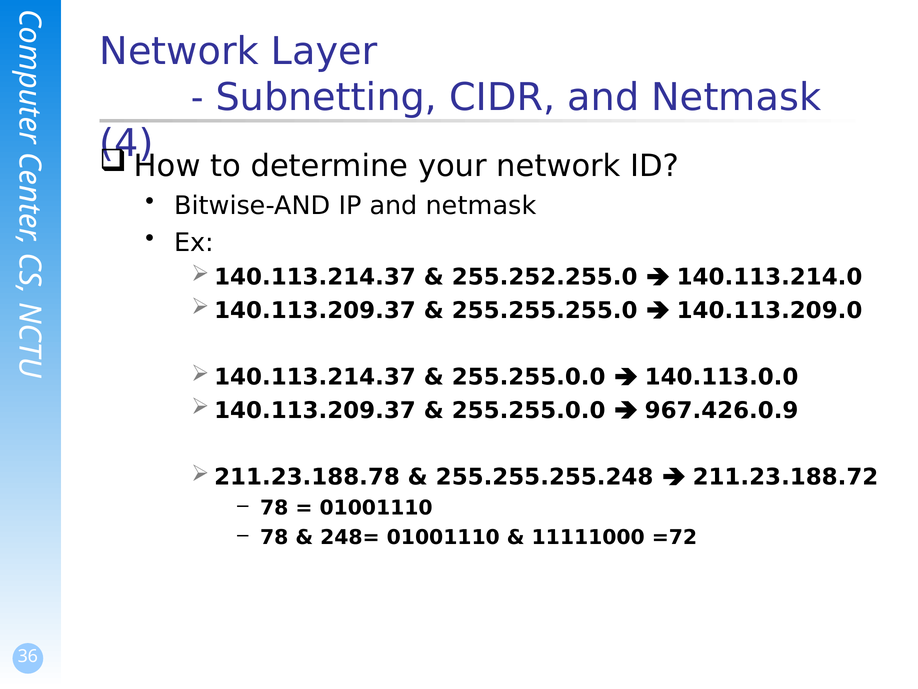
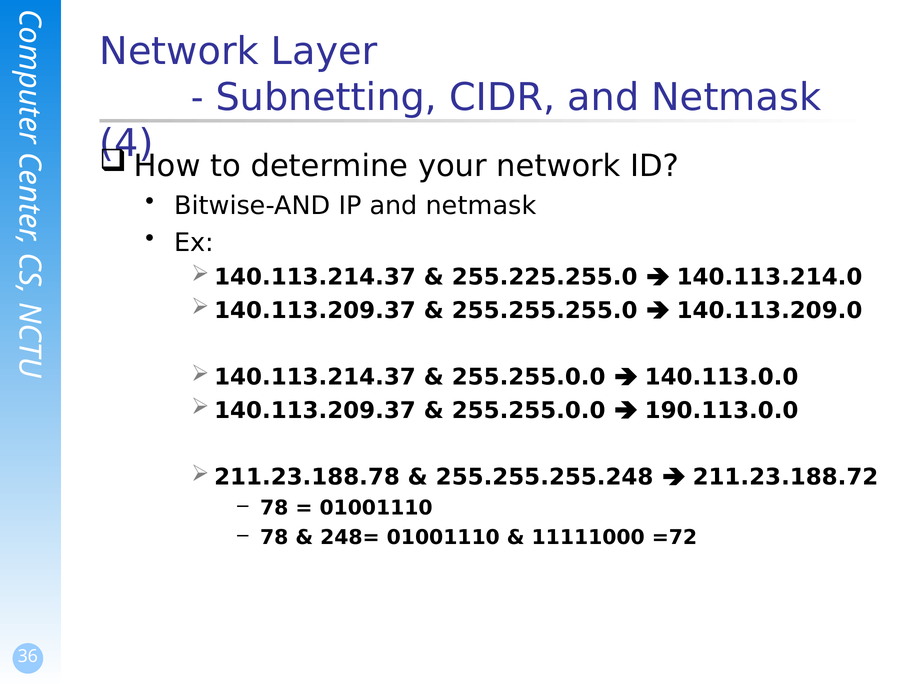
255.252.255.0: 255.252.255.0 -> 255.225.255.0
967.426.0.9: 967.426.0.9 -> 190.113.0.0
